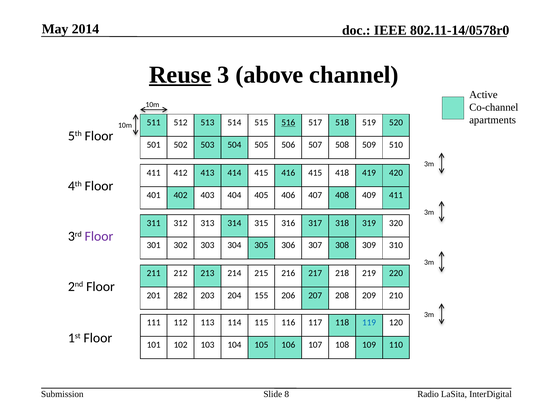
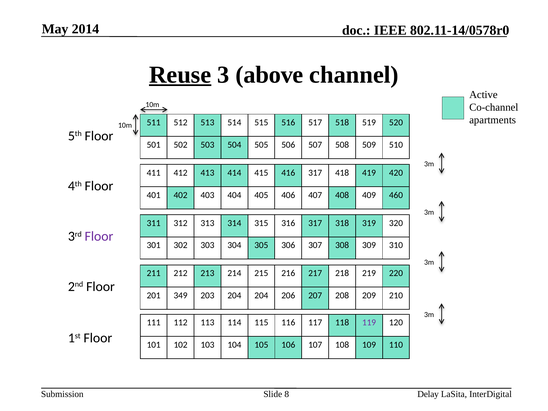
516 underline: present -> none
416 415: 415 -> 317
409 411: 411 -> 460
282: 282 -> 349
204 155: 155 -> 204
119 colour: blue -> purple
Radio: Radio -> Delay
